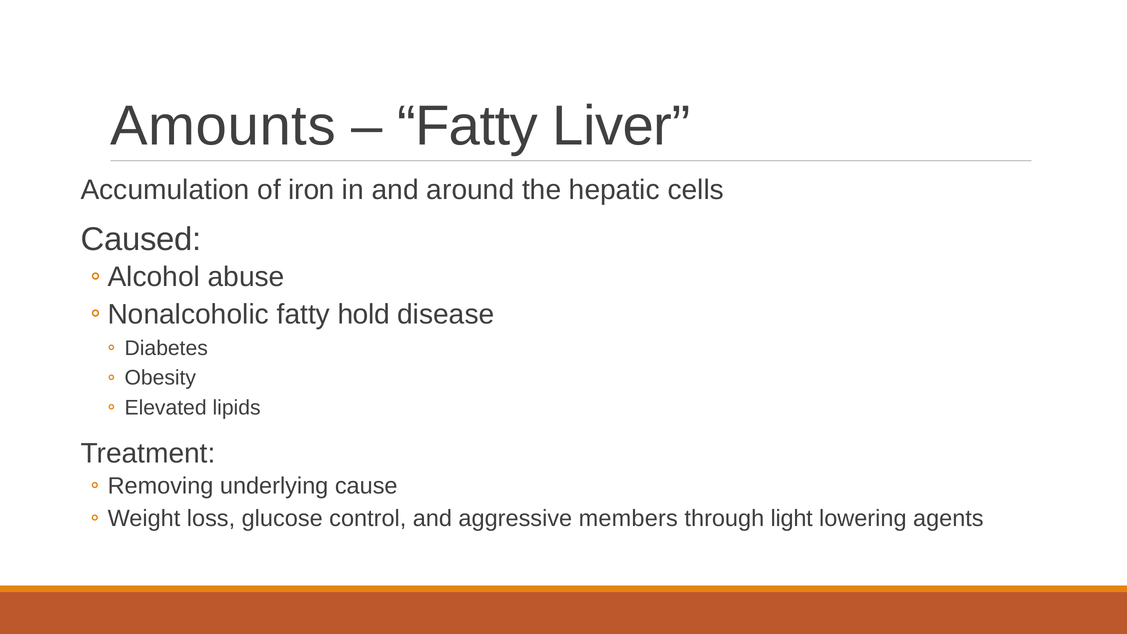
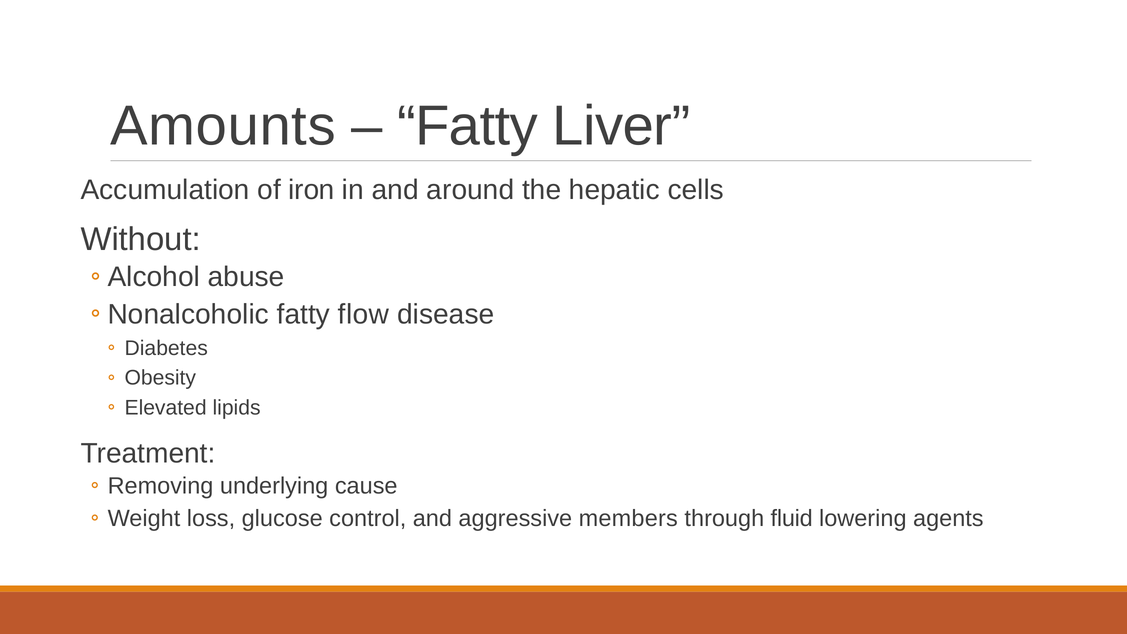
Caused: Caused -> Without
hold: hold -> flow
light: light -> fluid
